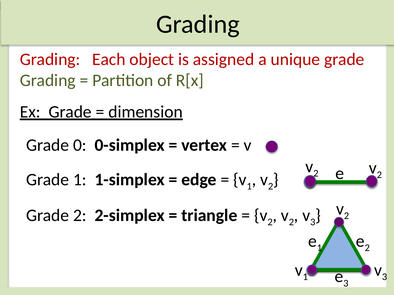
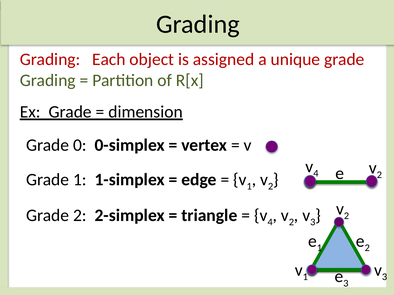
2 at (316, 174): 2 -> 4
2 at (270, 222): 2 -> 4
